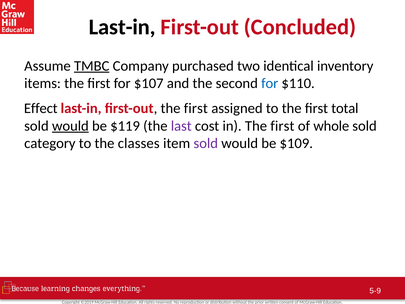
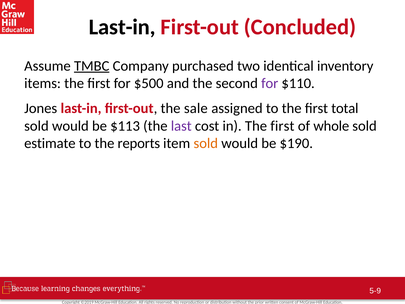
$107: $107 -> $500
for at (270, 83) colour: blue -> purple
Effect: Effect -> Jones
first-out the first: first -> sale
would at (70, 126) underline: present -> none
$119: $119 -> $113
category: category -> estimate
classes: classes -> reports
sold at (206, 143) colour: purple -> orange
$109: $109 -> $190
